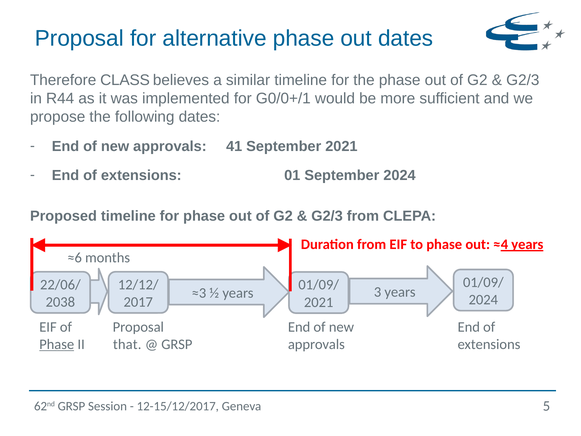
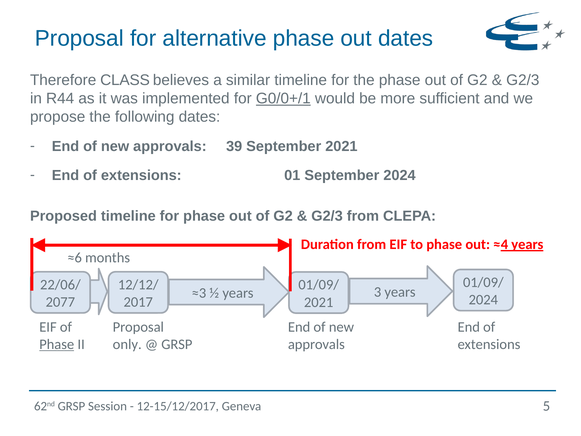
G0/0+/1 underline: none -> present
41: 41 -> 39
2038: 2038 -> 2077
that: that -> only
